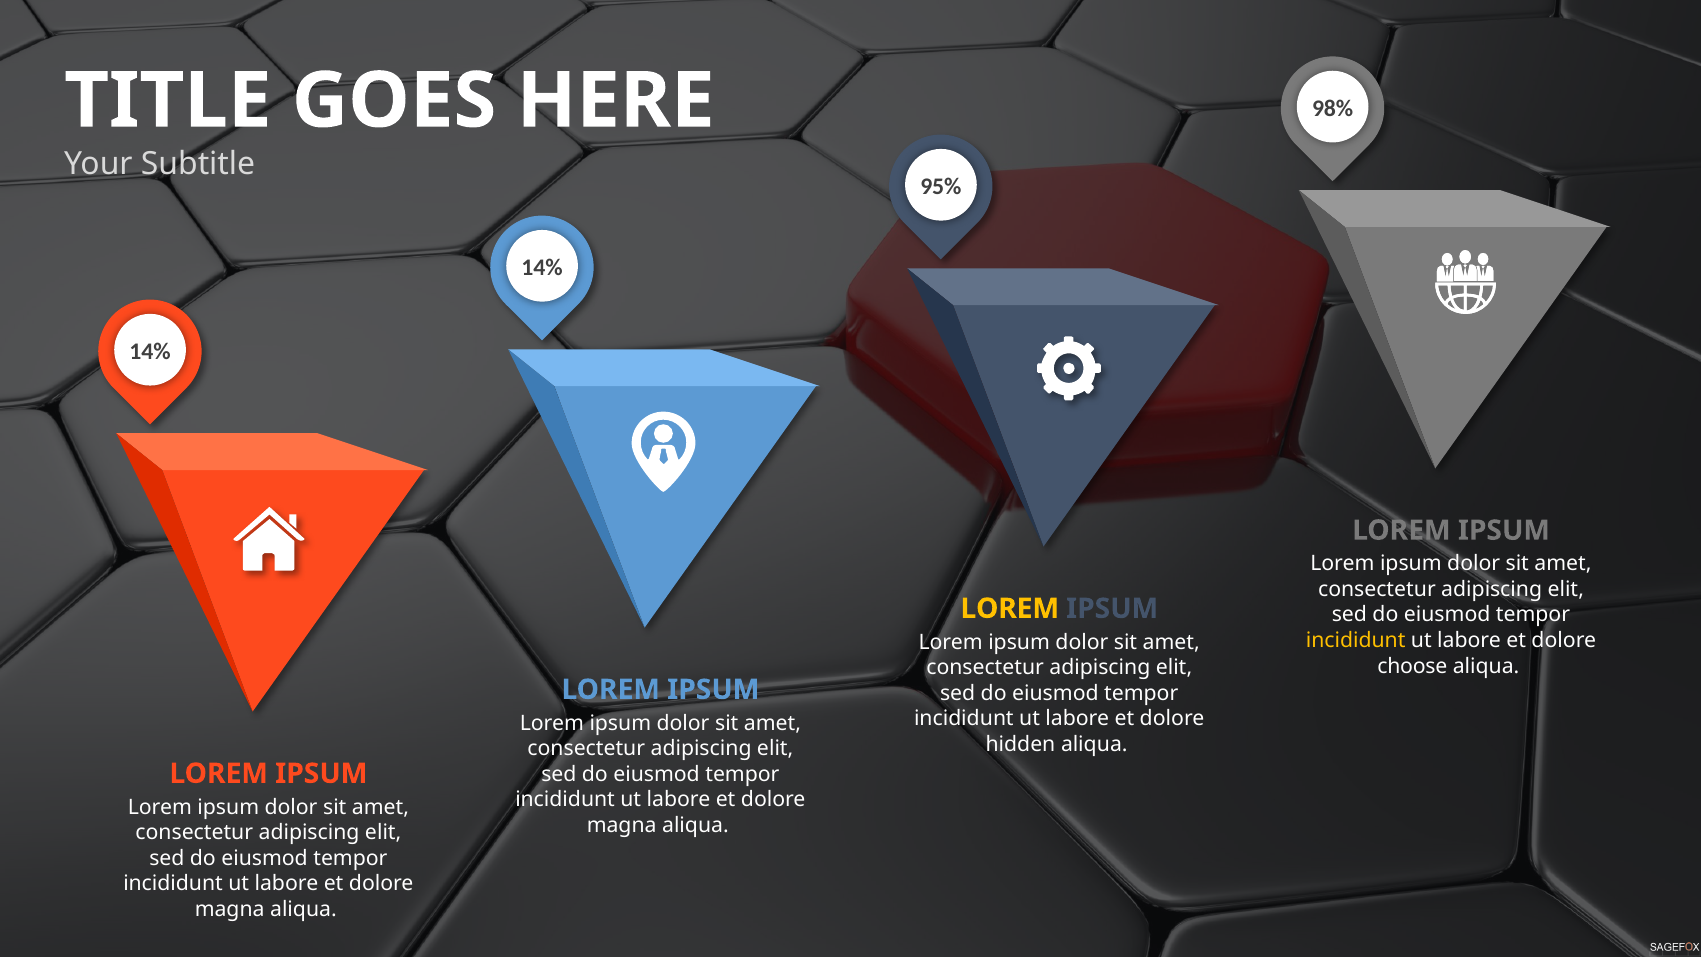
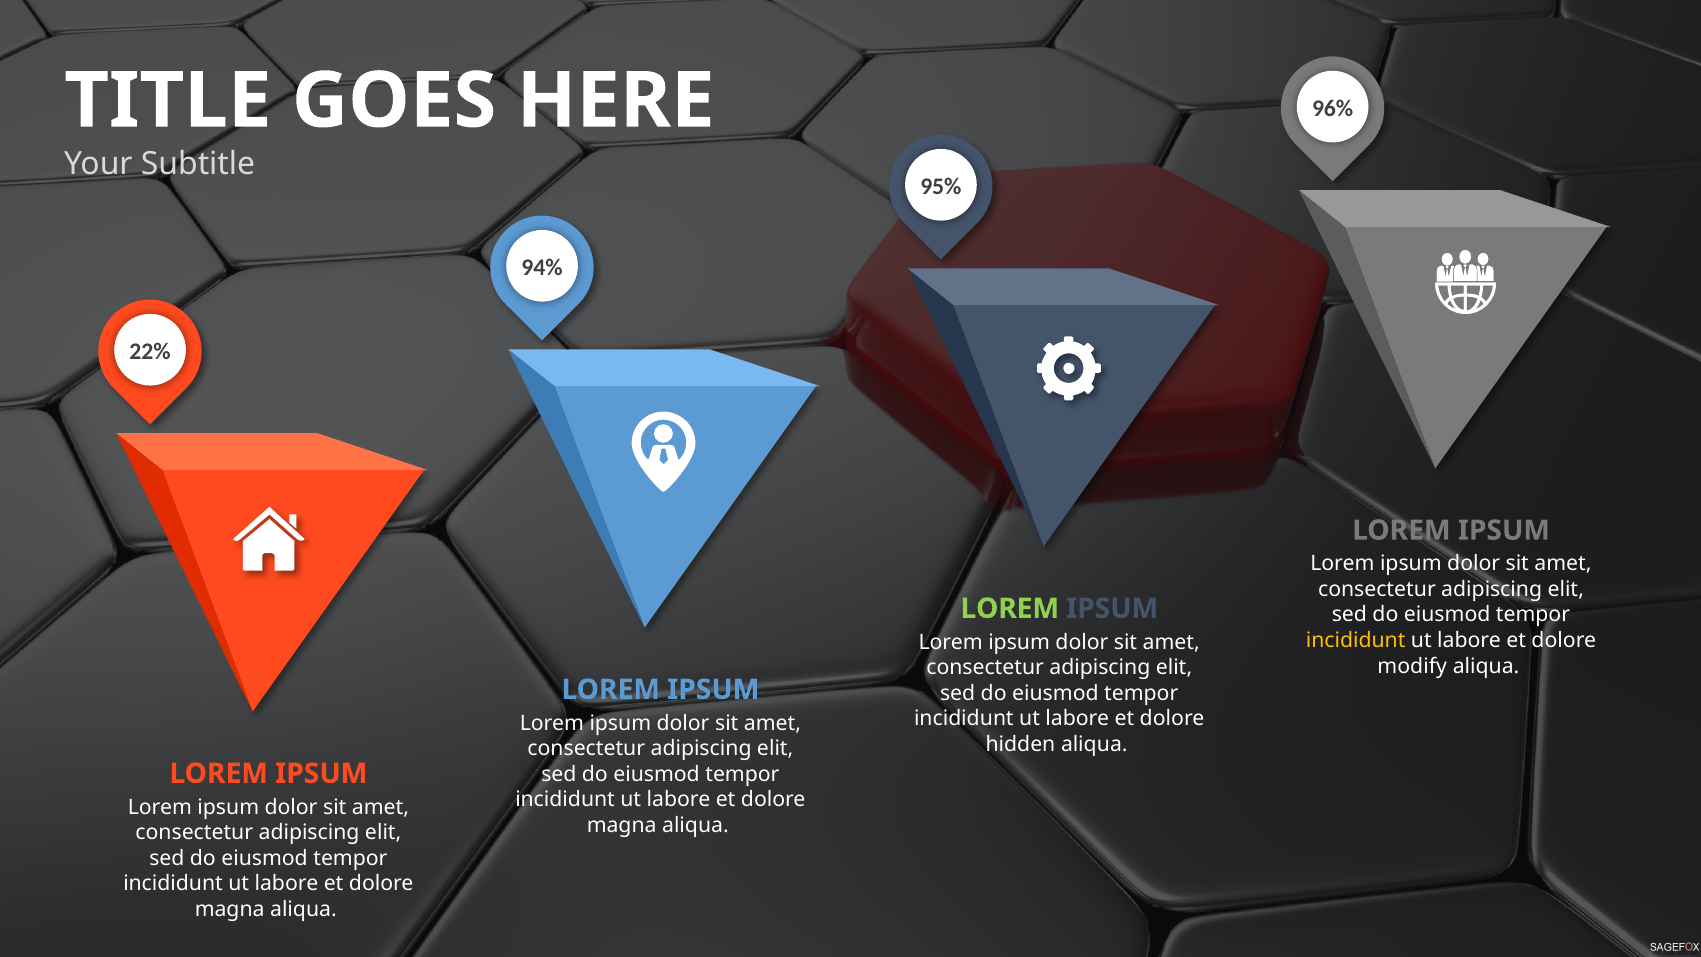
98%: 98% -> 96%
14% at (542, 267): 14% -> 94%
14% at (150, 351): 14% -> 22%
LOREM at (1010, 608) colour: yellow -> light green
choose: choose -> modify
